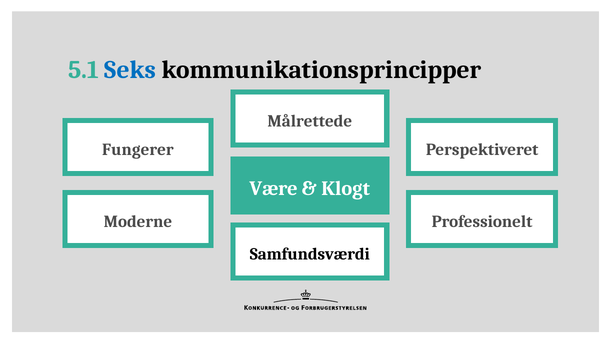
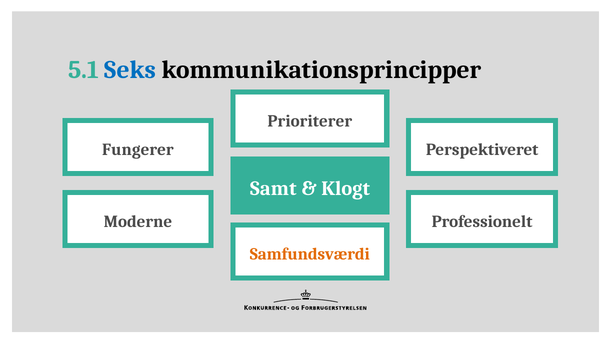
Målrettede: Målrettede -> Prioriterer
Være: Være -> Samt
Samfundsværdi colour: black -> orange
